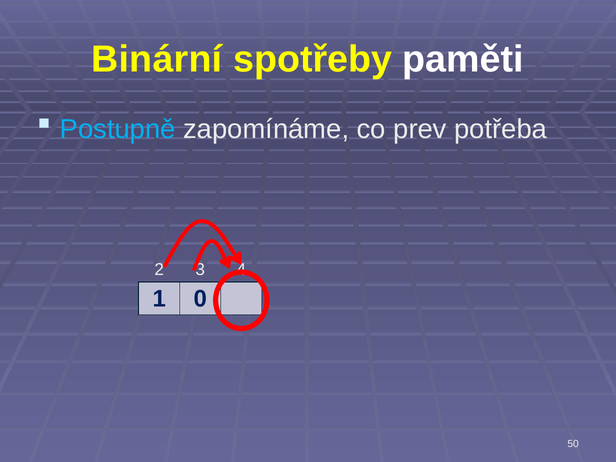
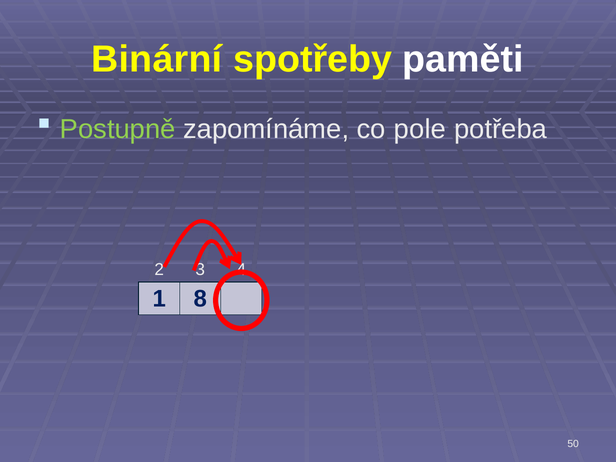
Postupně colour: light blue -> light green
prev: prev -> pole
0: 0 -> 8
